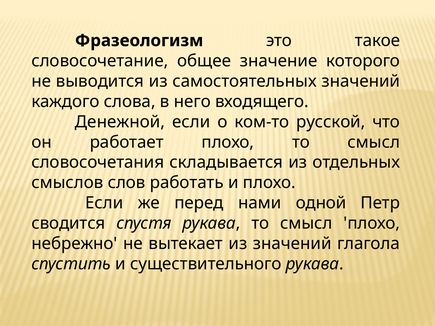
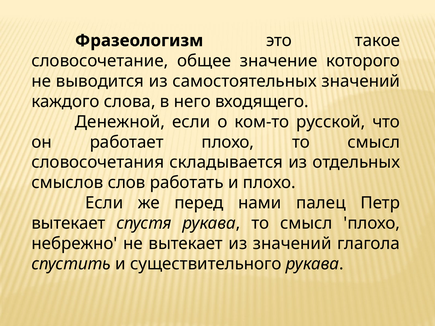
одной: одной -> палец
сводится at (68, 223): сводится -> вытекает
